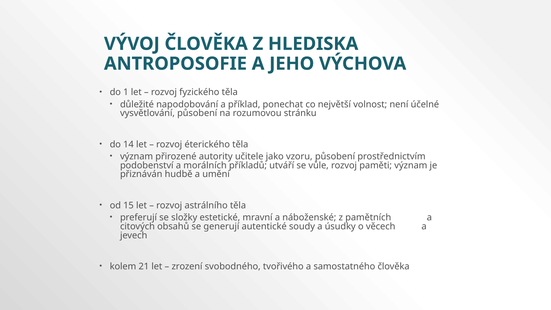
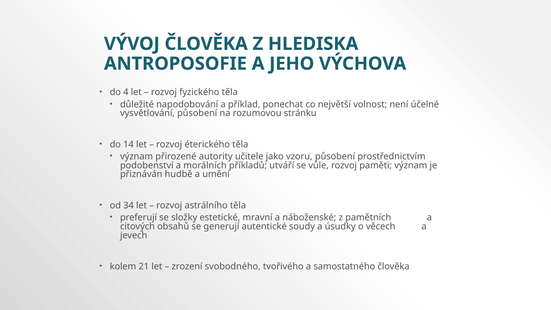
1: 1 -> 4
15: 15 -> 34
